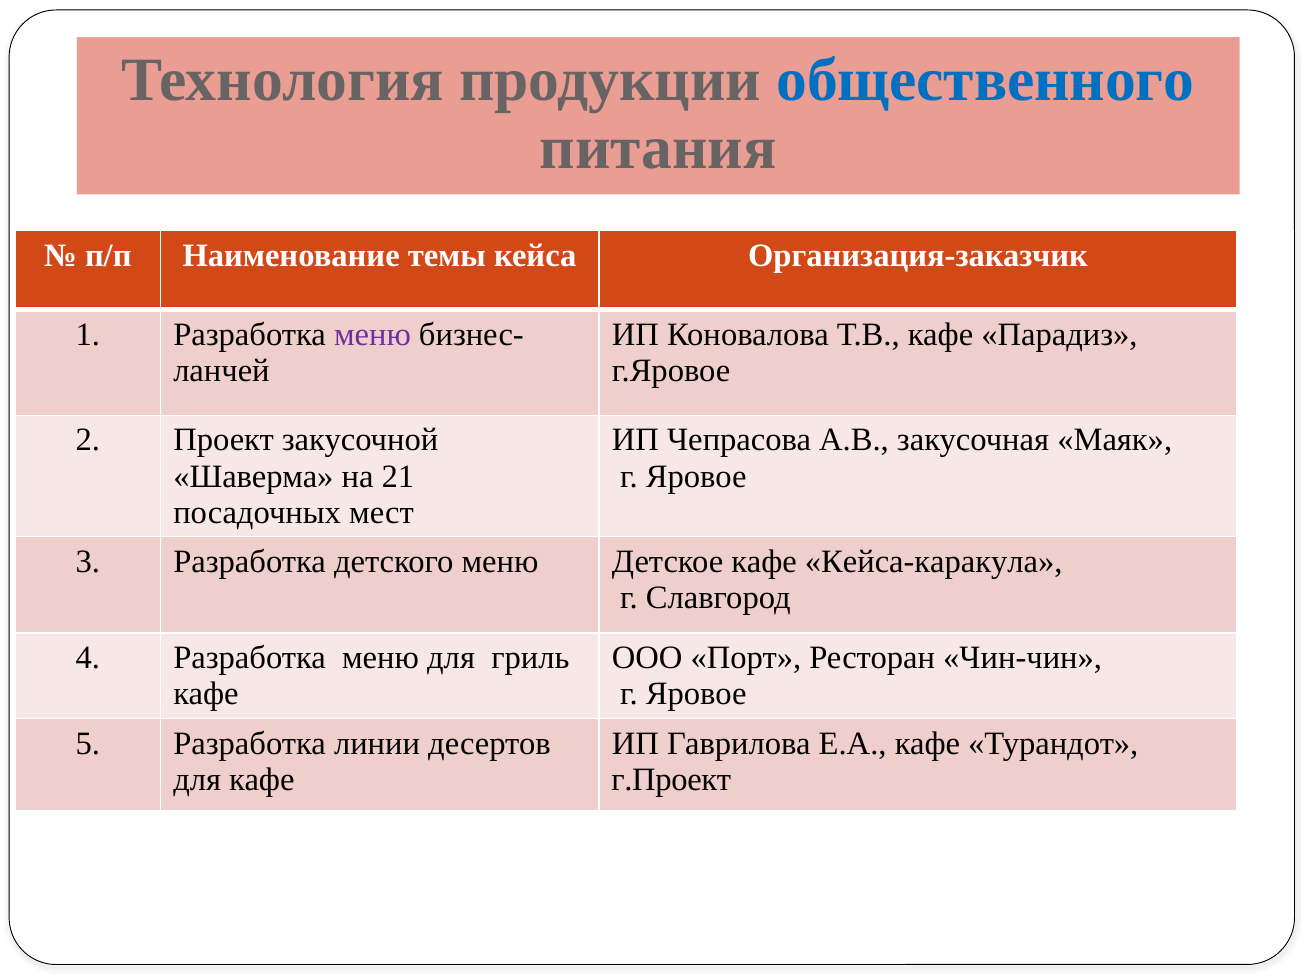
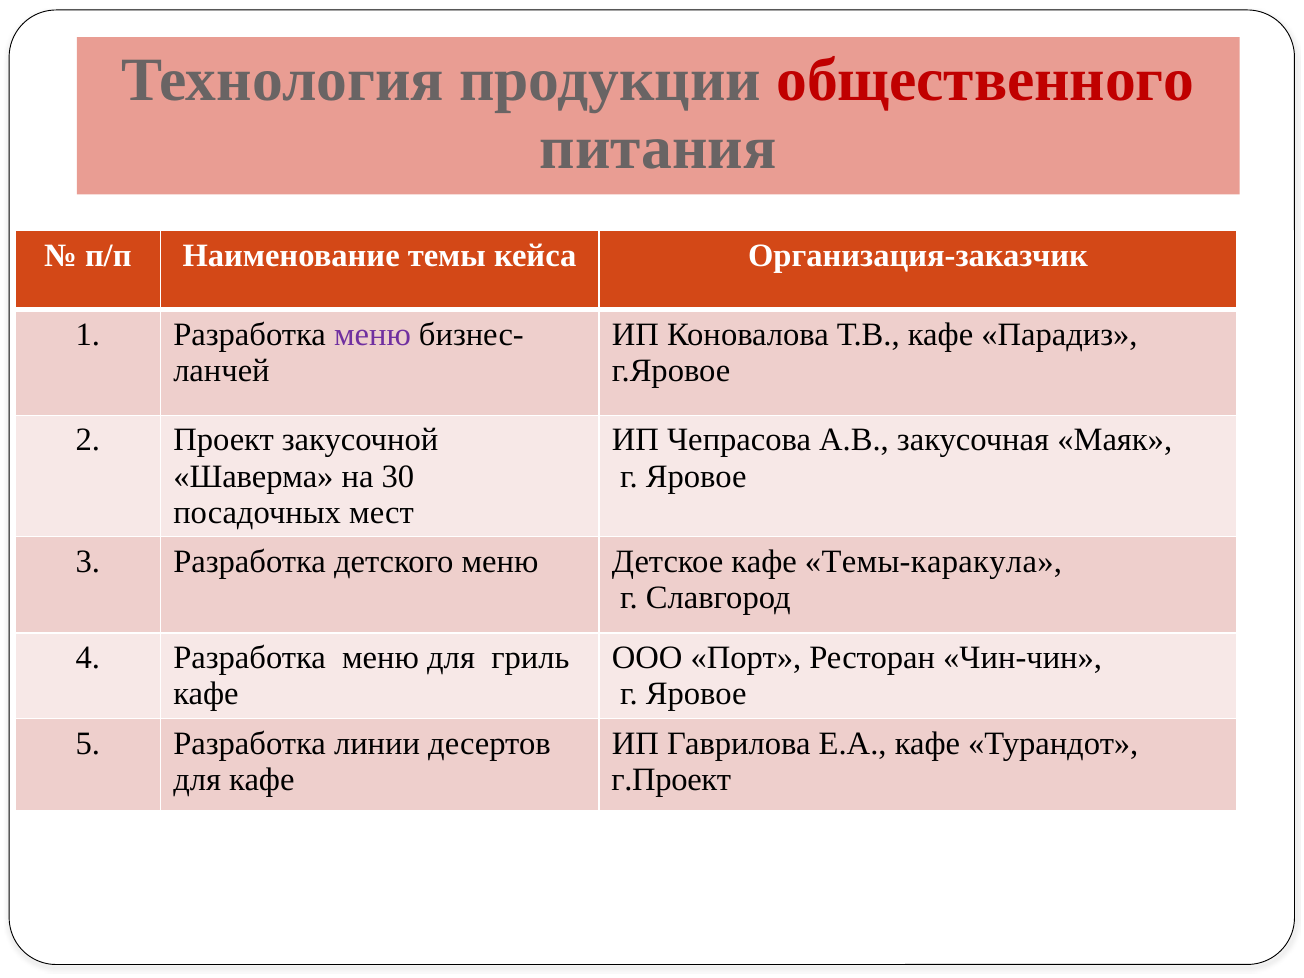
общественного colour: blue -> red
21: 21 -> 30
Кейса-каракула: Кейса-каракула -> Темы-каракула
